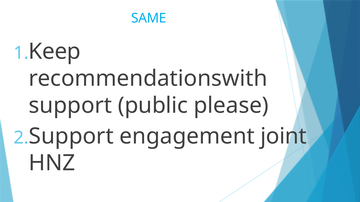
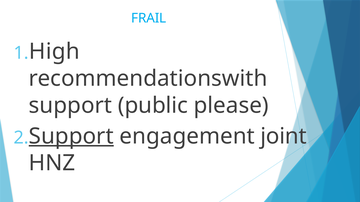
SAME: SAME -> FRAIL
Keep: Keep -> High
Support at (71, 136) underline: none -> present
